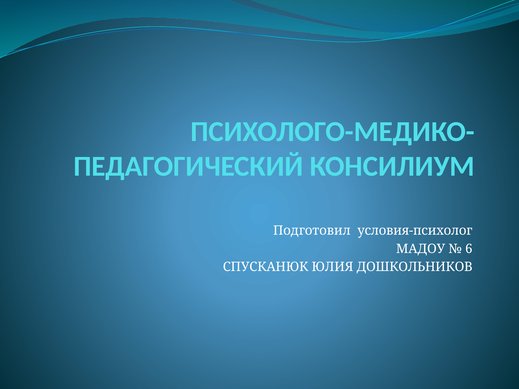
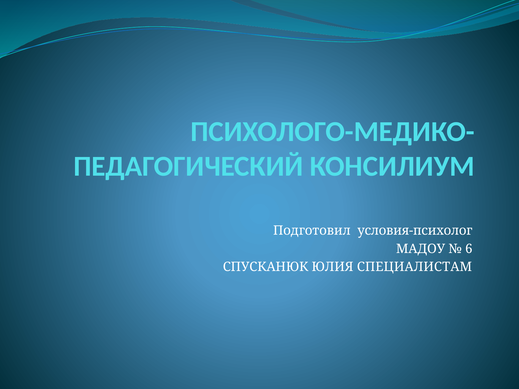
ДОШКОЛЬНИКОВ: ДОШКОЛЬНИКОВ -> СПЕЦИАЛИСТАМ
